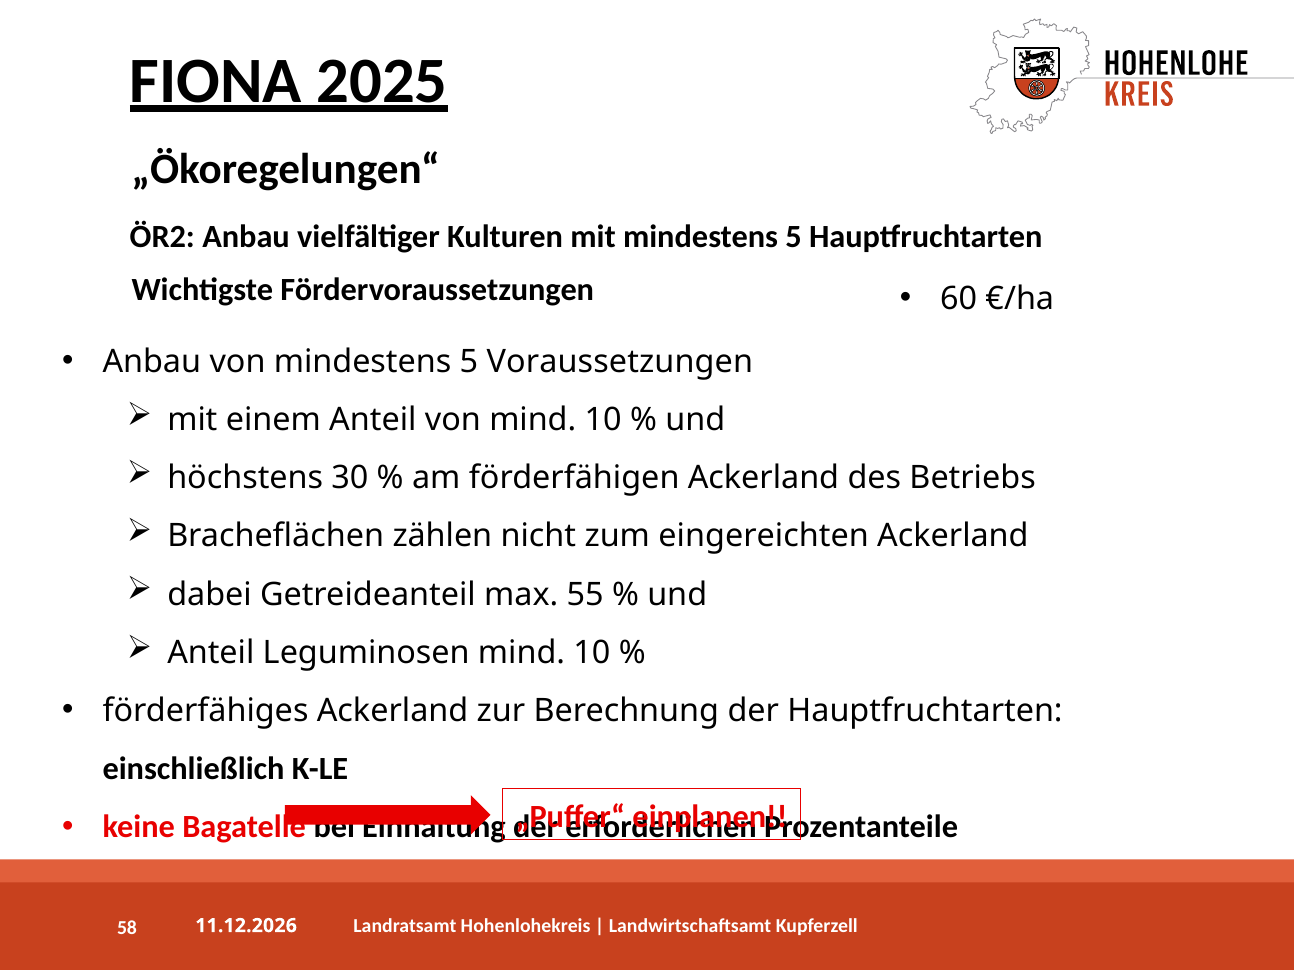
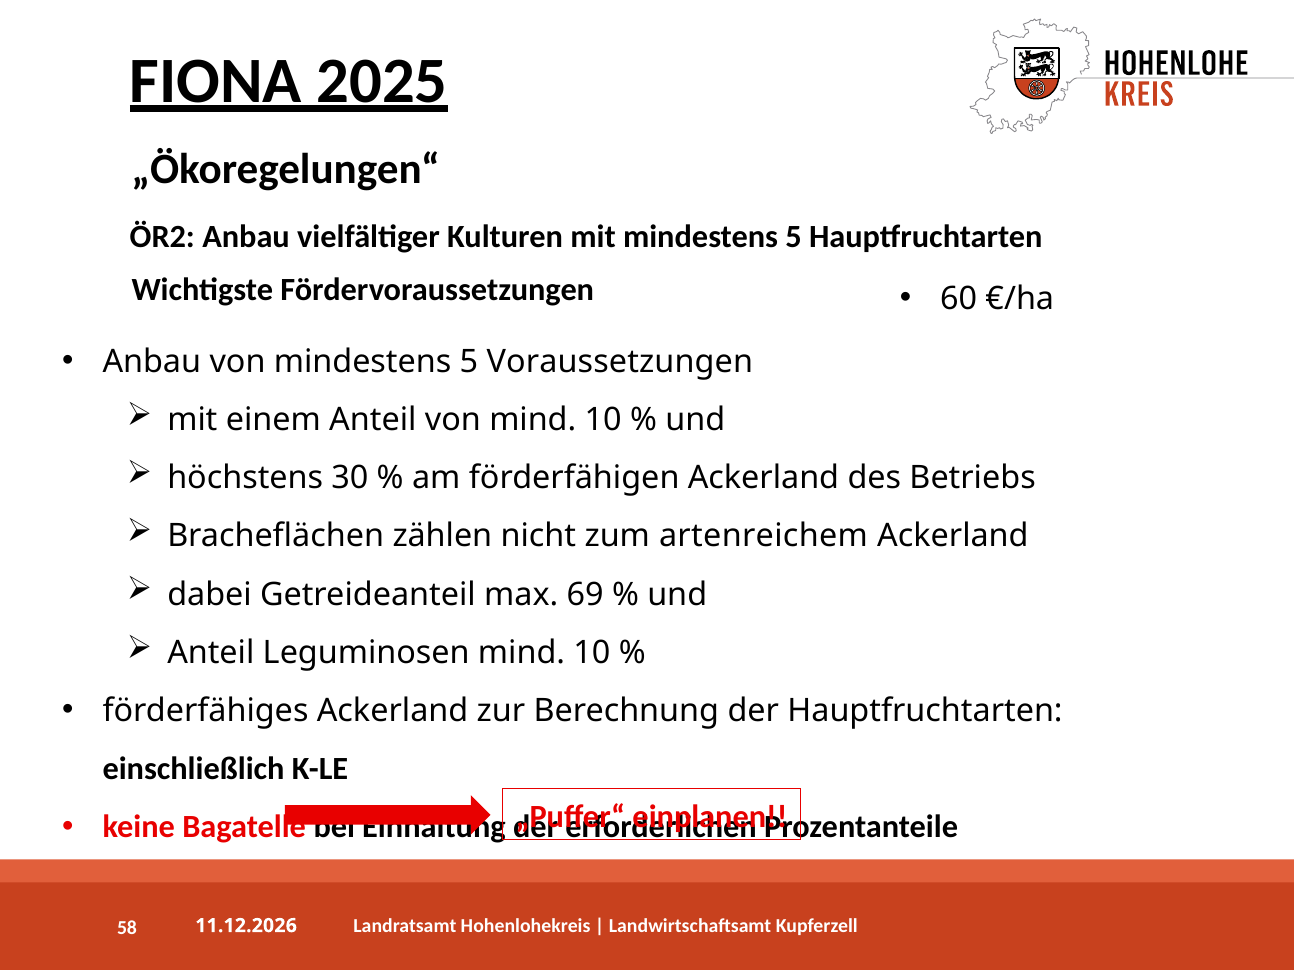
eingereichten: eingereichten -> artenreichem
55: 55 -> 69
